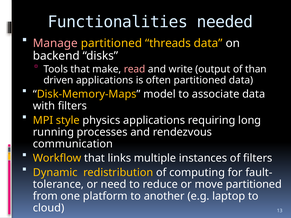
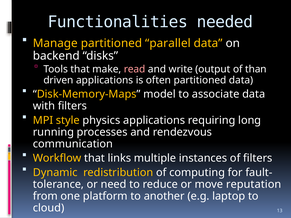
Manage colour: pink -> yellow
threads: threads -> parallel
move partitioned: partitioned -> reputation
